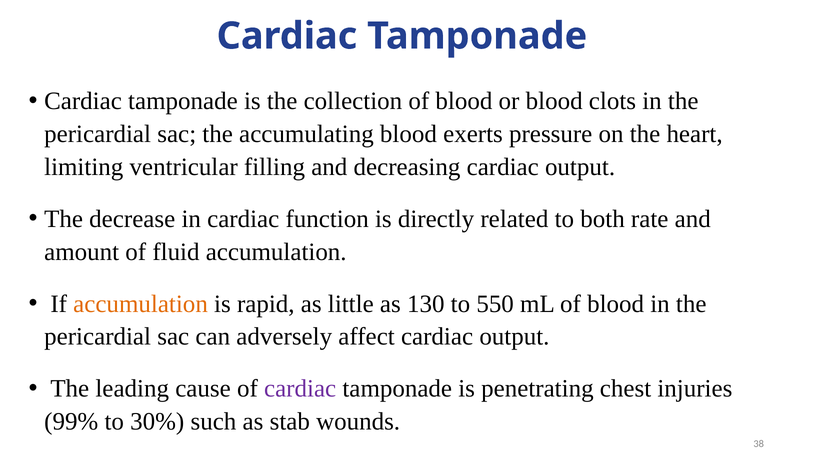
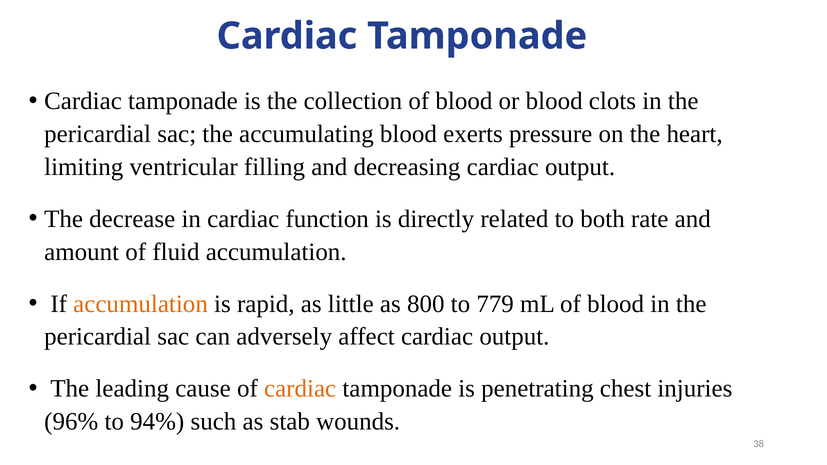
130: 130 -> 800
550: 550 -> 779
cardiac at (300, 389) colour: purple -> orange
99%: 99% -> 96%
30%: 30% -> 94%
